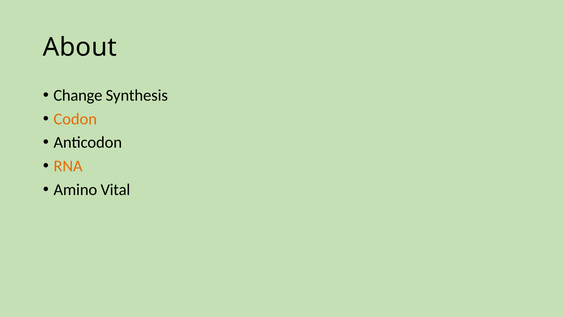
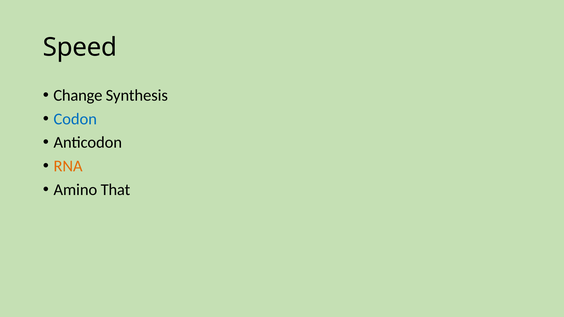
About: About -> Speed
Codon colour: orange -> blue
Vital: Vital -> That
